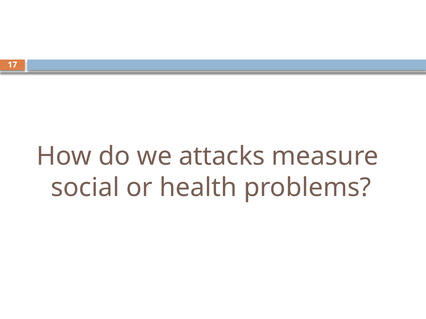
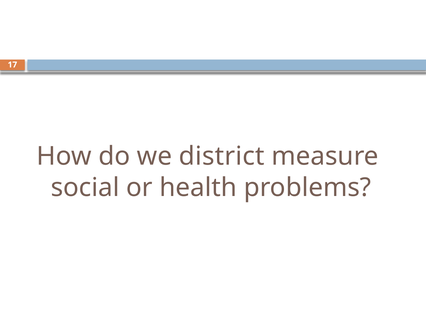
attacks: attacks -> district
